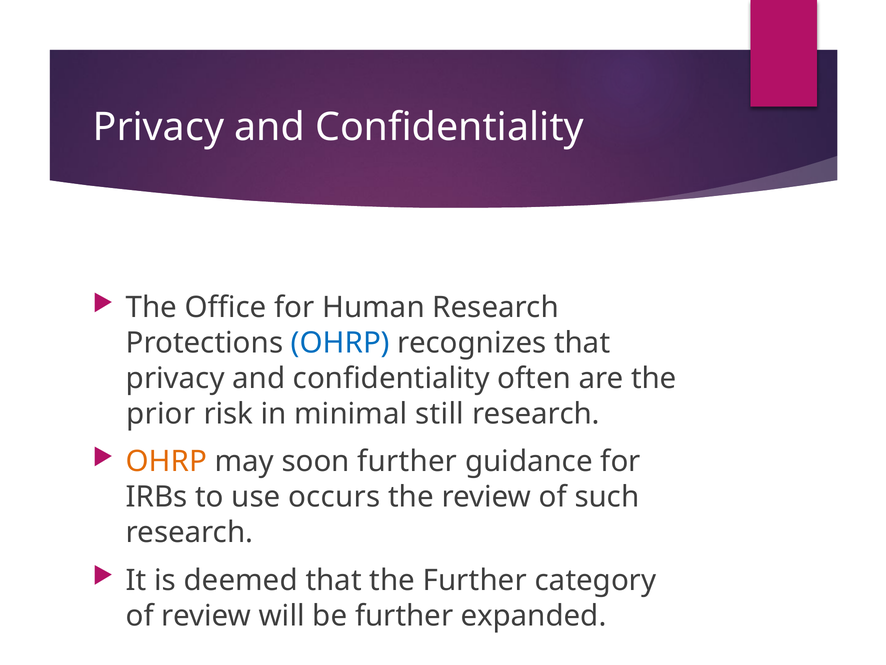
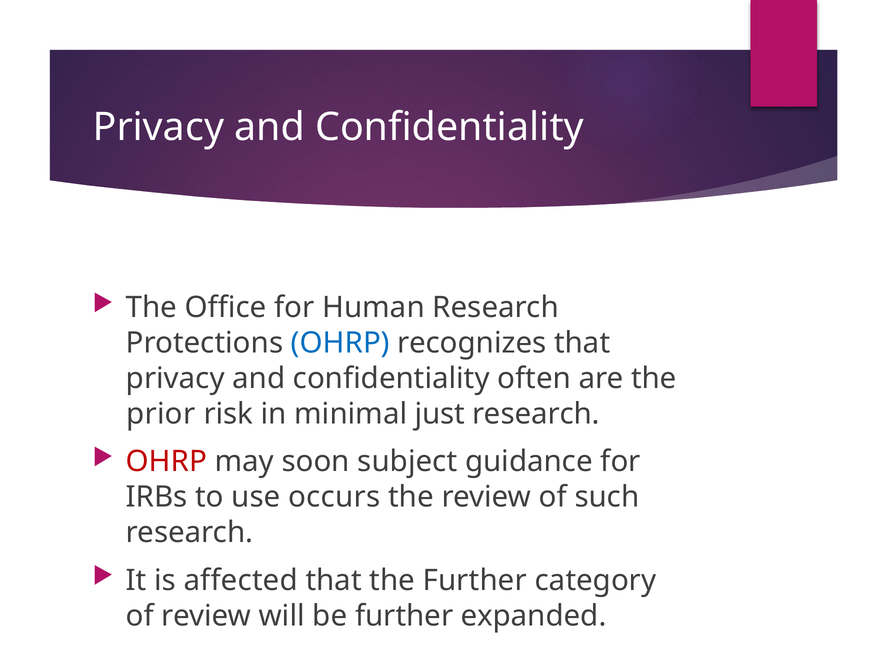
still: still -> just
OHRP at (166, 461) colour: orange -> red
soon further: further -> subject
deemed: deemed -> affected
